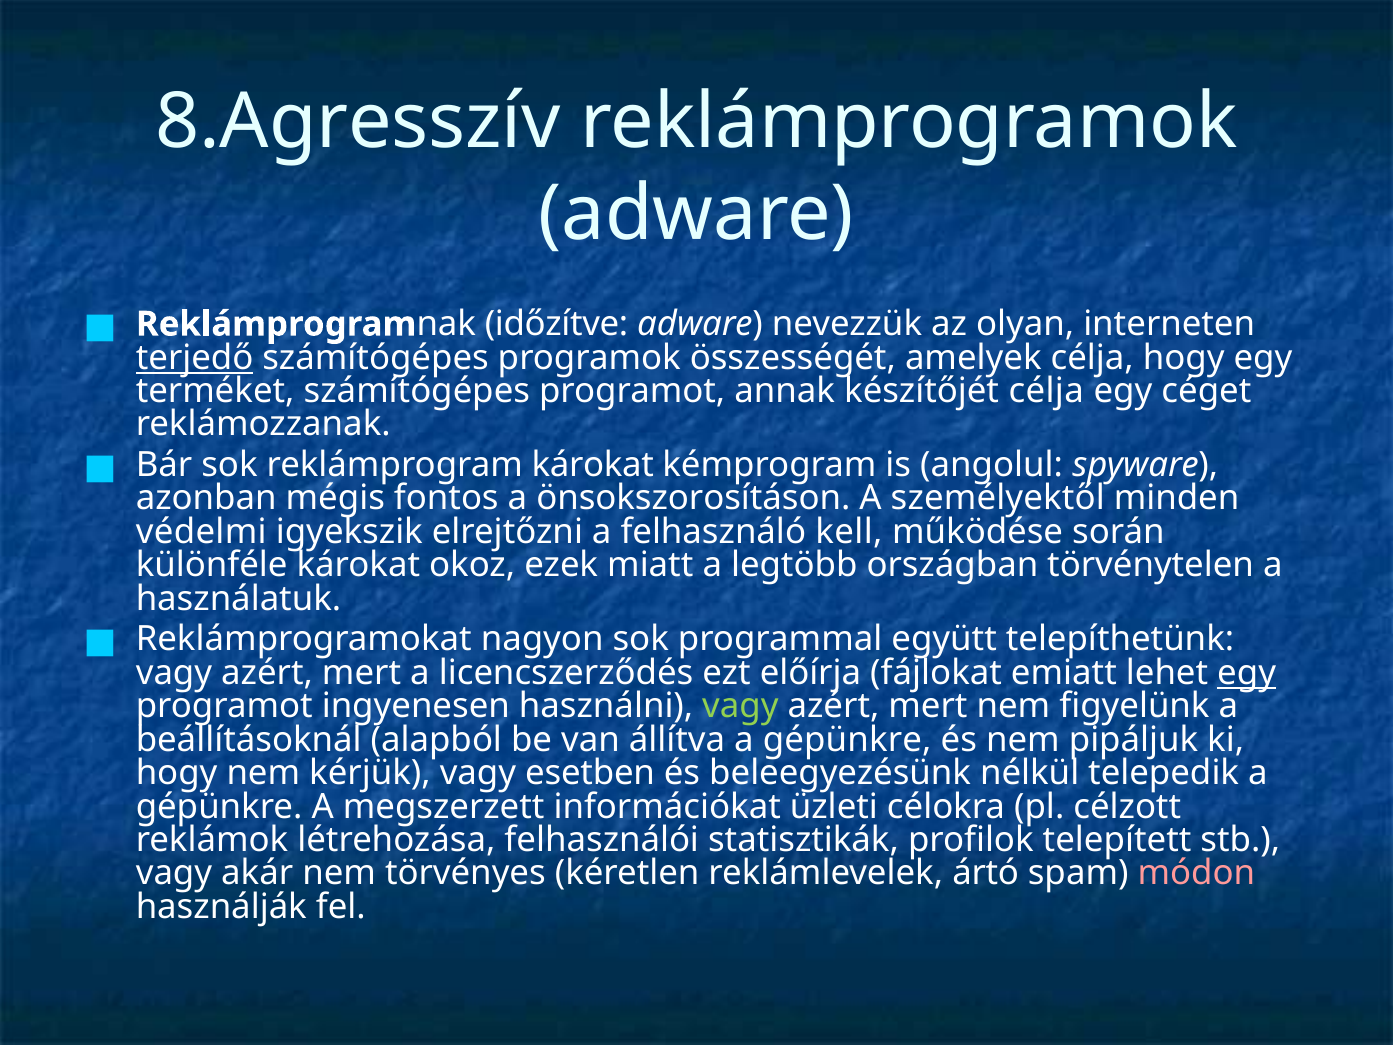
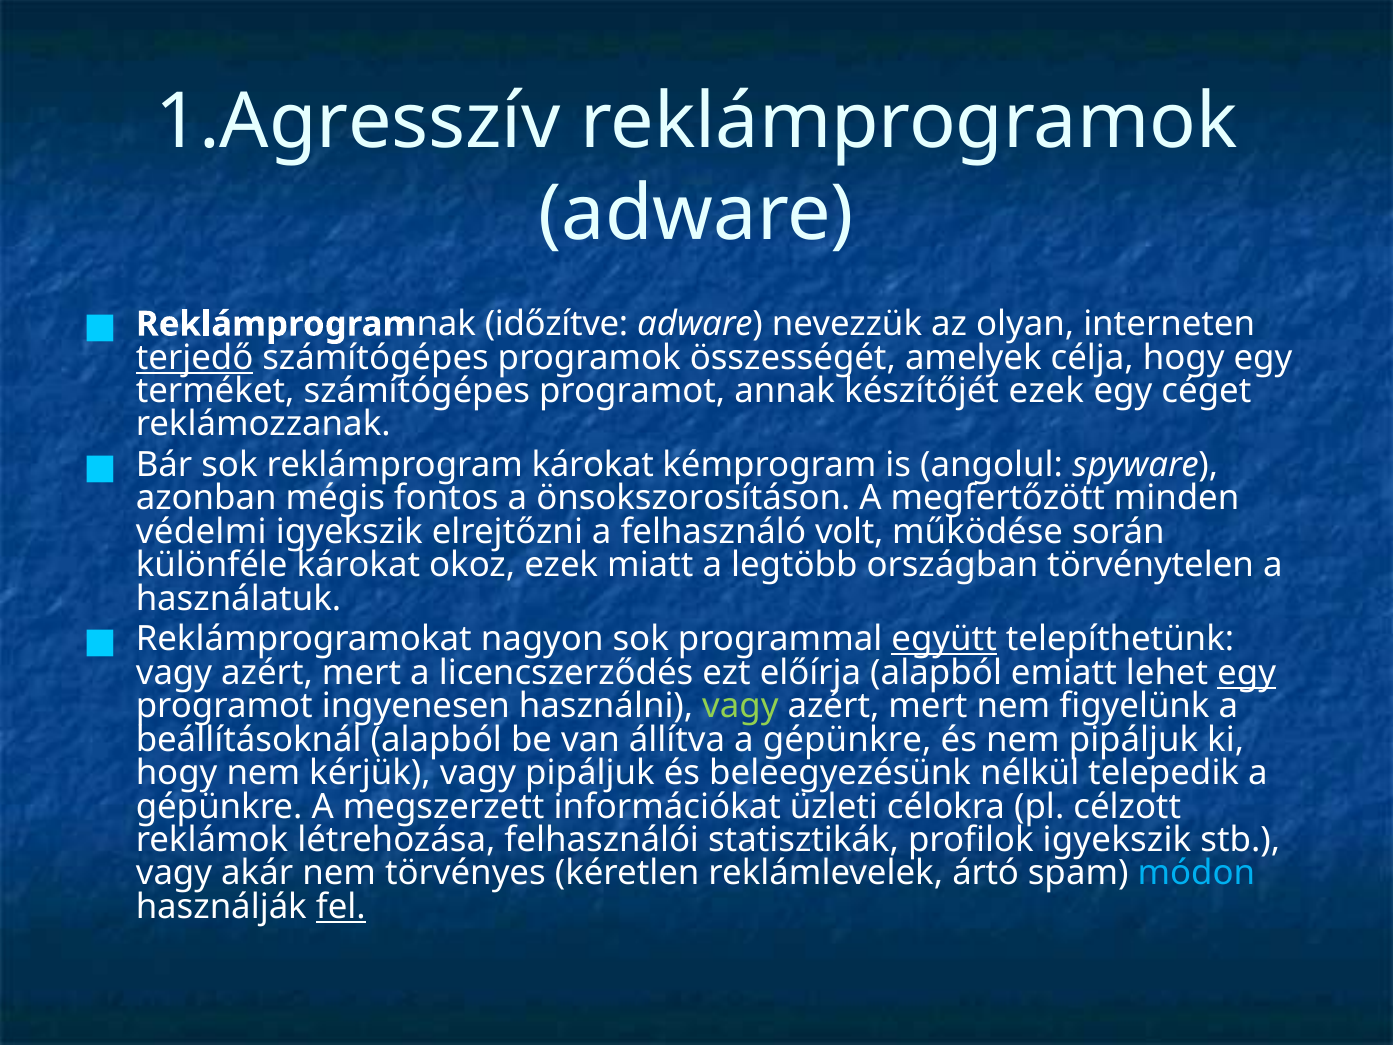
8.Agresszív: 8.Agresszív -> 1.Agresszív
készítőjét célja: célja -> ezek
személyektől: személyektől -> megfertőzött
kell: kell -> volt
együtt underline: none -> present
előírja fájlokat: fájlokat -> alapból
vagy esetben: esetben -> pipáljuk
profilok telepített: telepített -> igyekszik
módon colour: pink -> light blue
fel underline: none -> present
